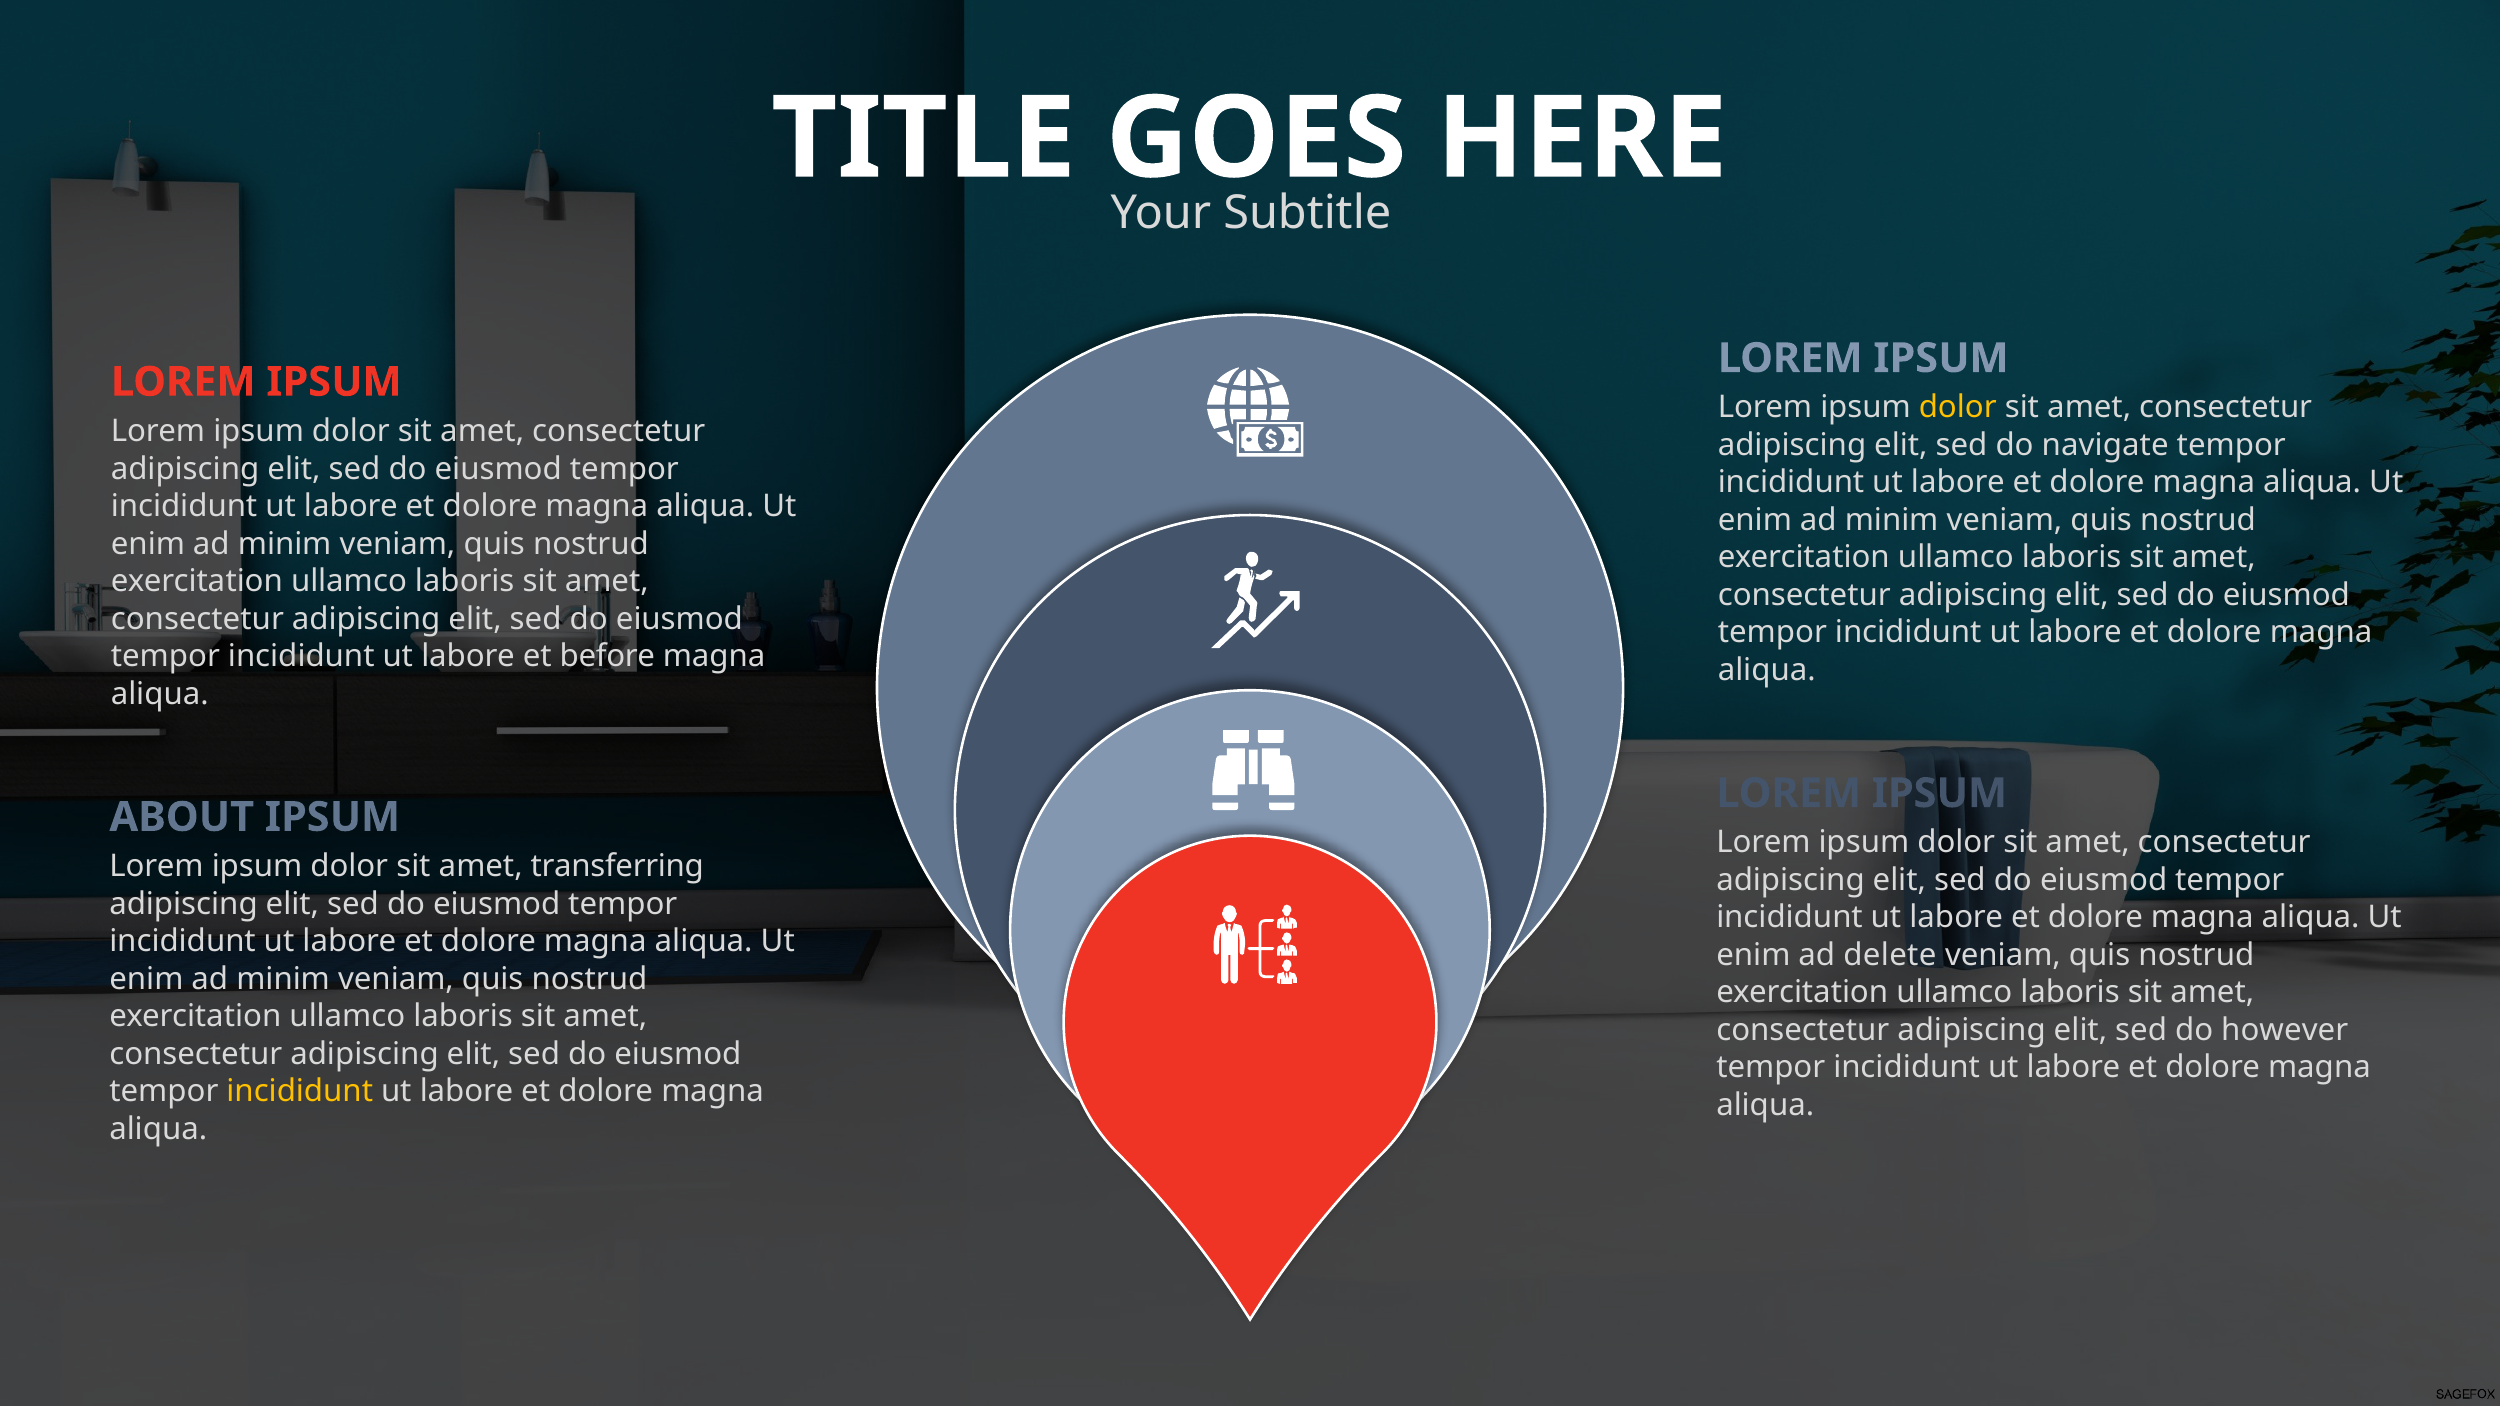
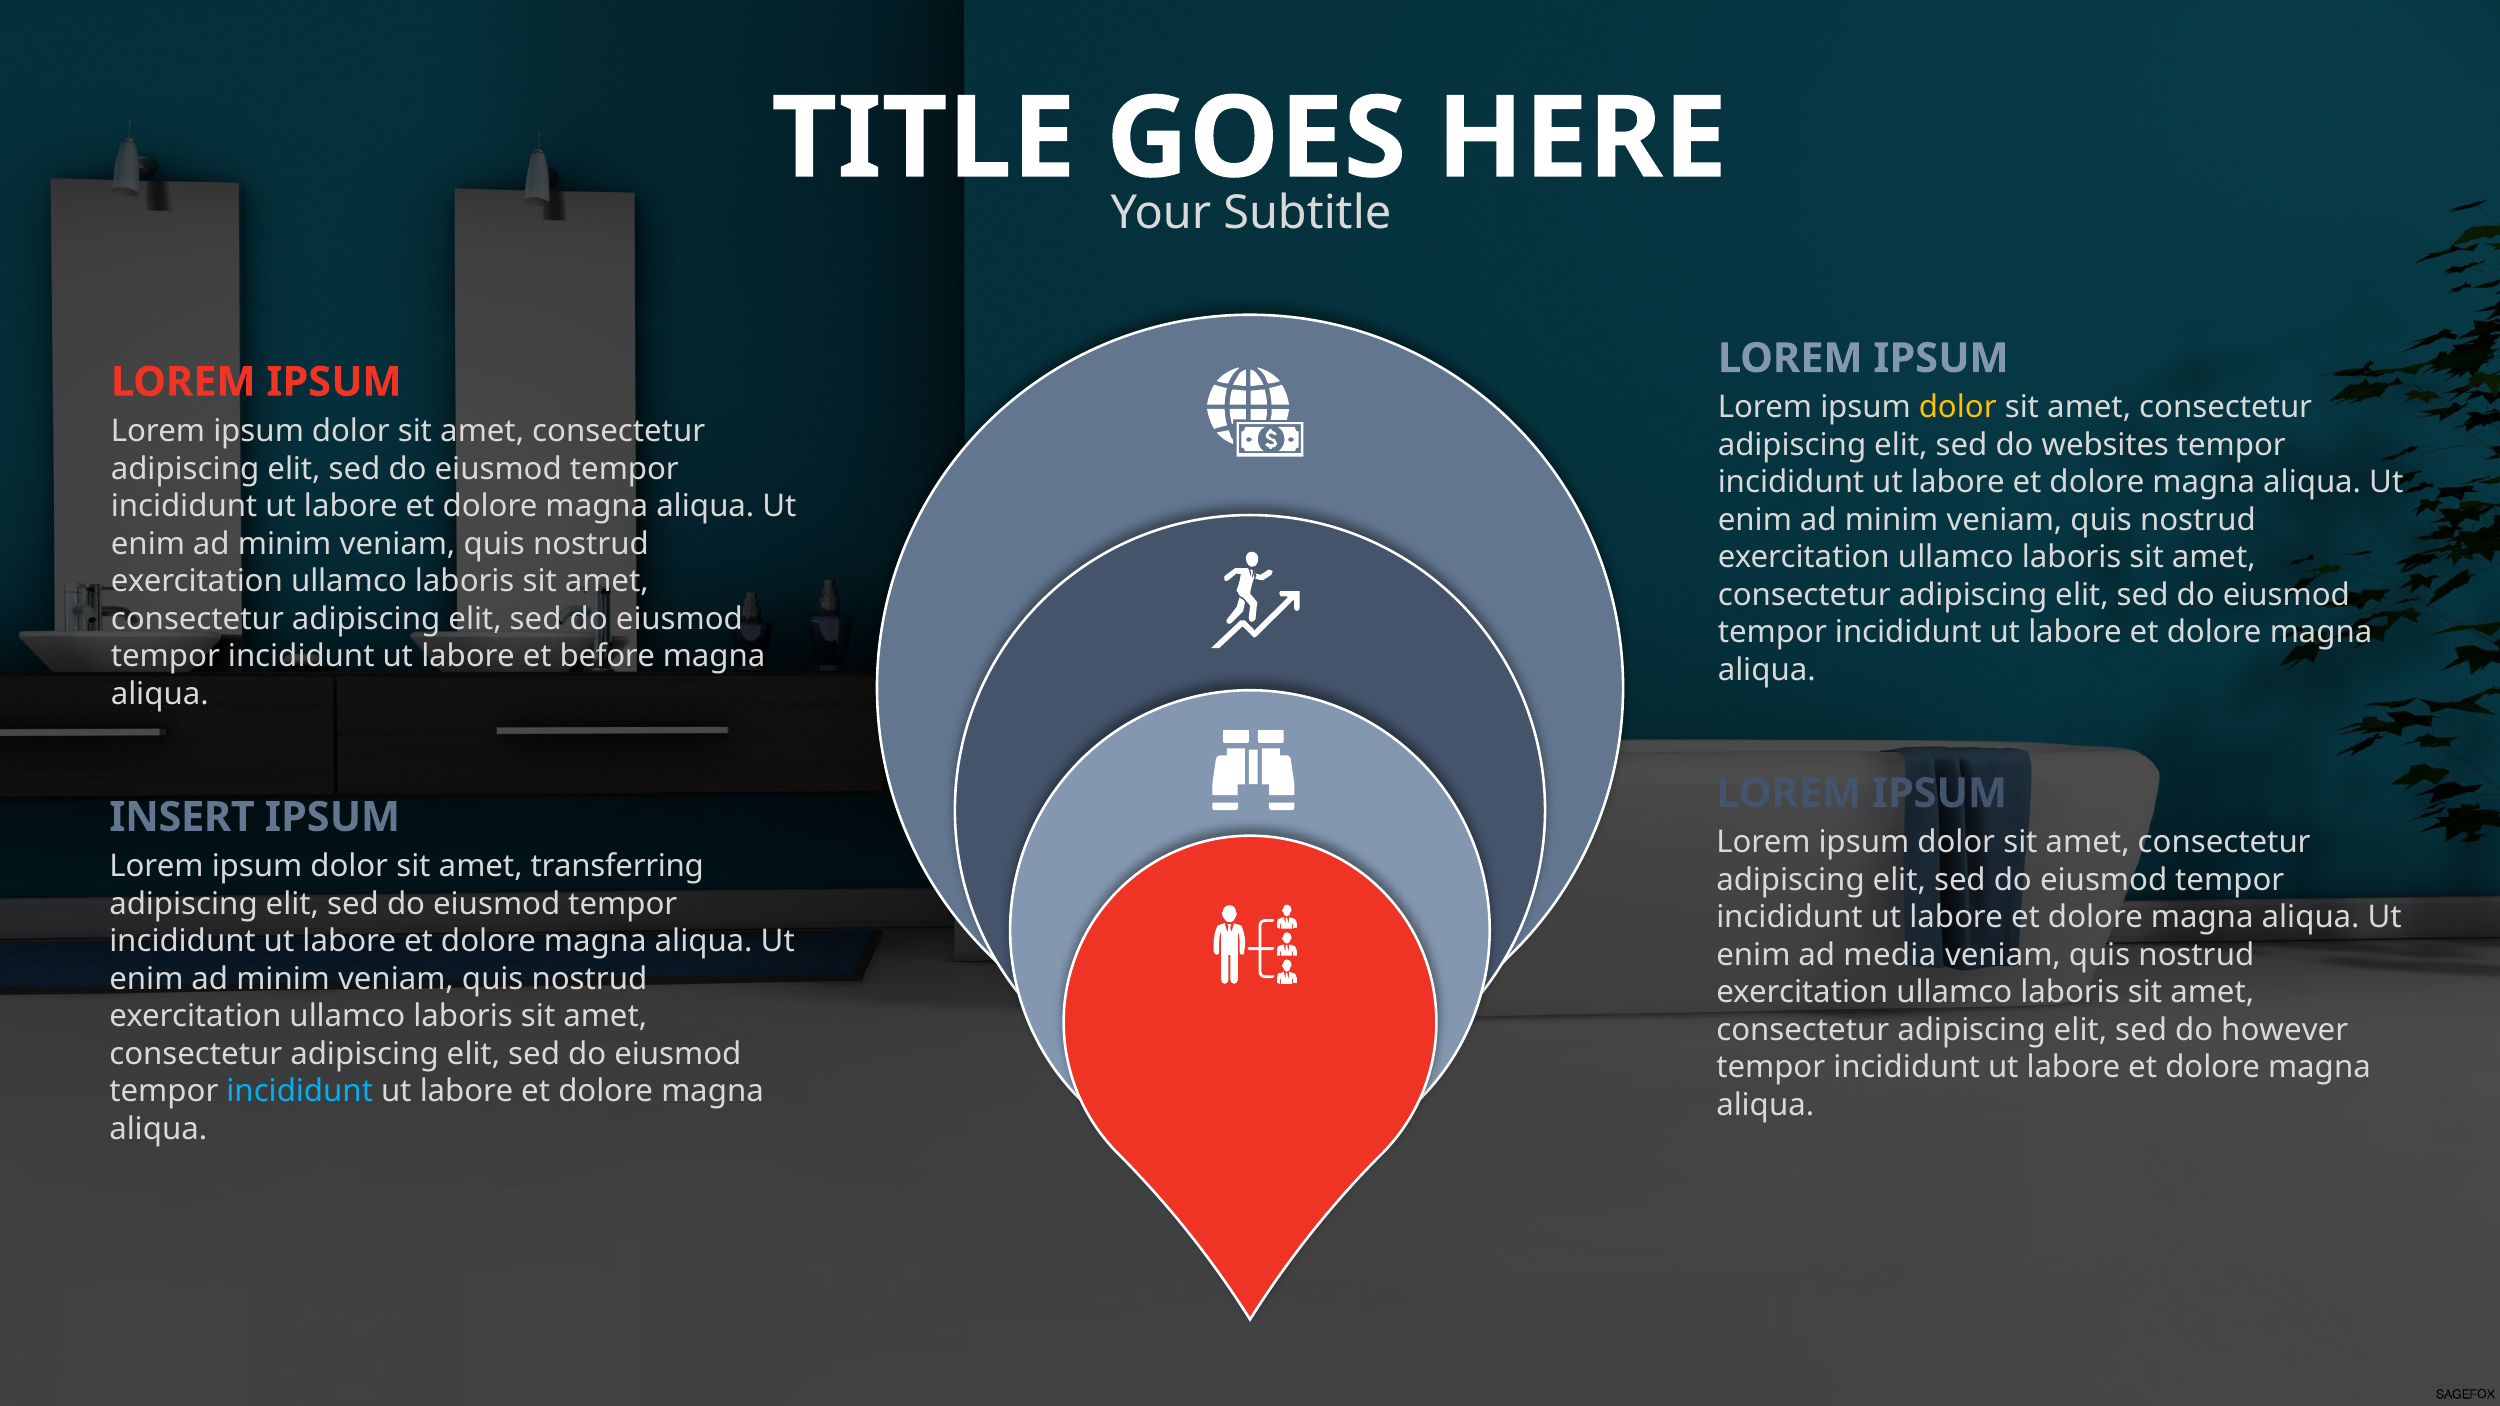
navigate: navigate -> websites
ABOUT: ABOUT -> INSERT
delete: delete -> media
incididunt at (300, 1092) colour: yellow -> light blue
